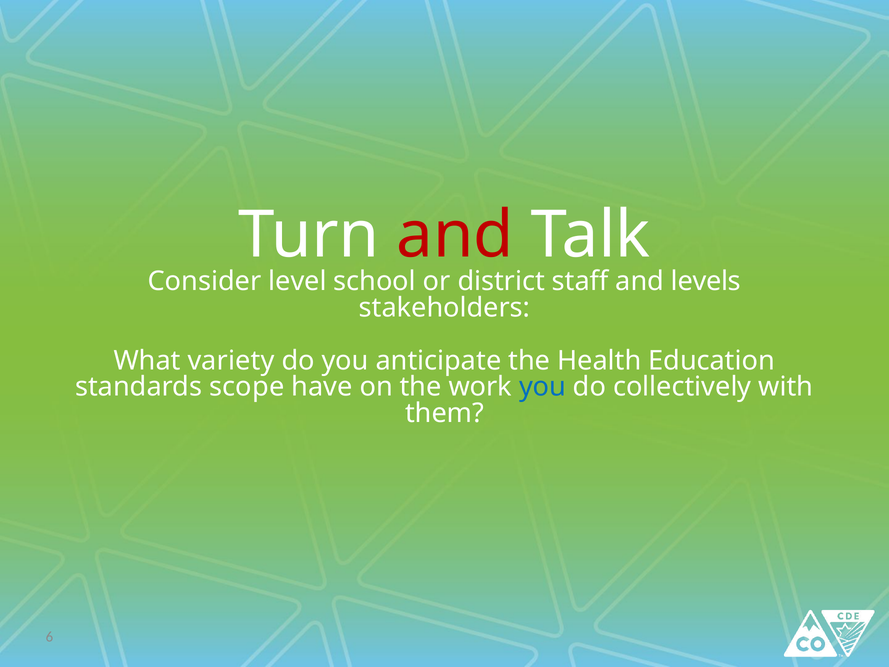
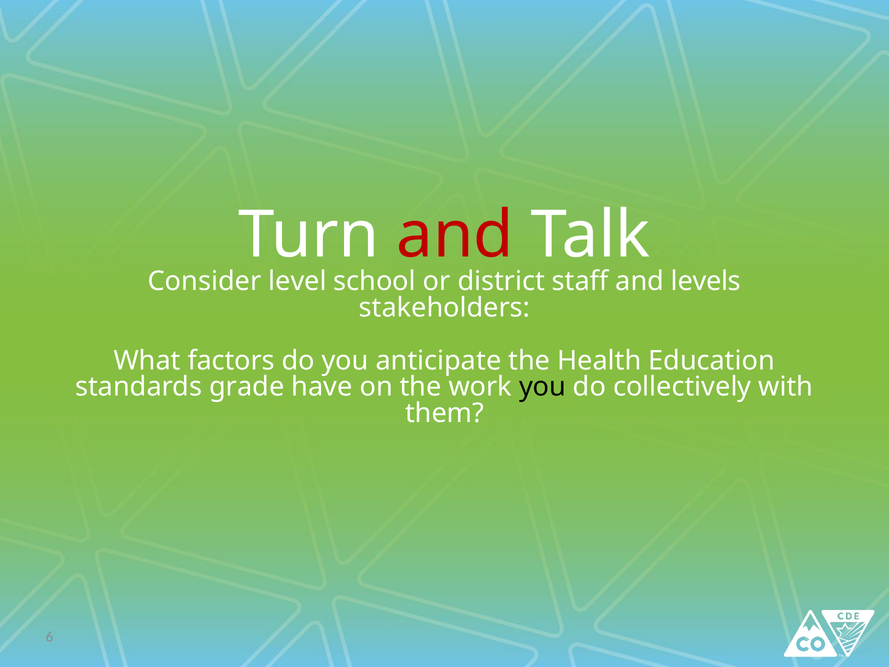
variety: variety -> factors
scope: scope -> grade
you at (543, 387) colour: blue -> black
